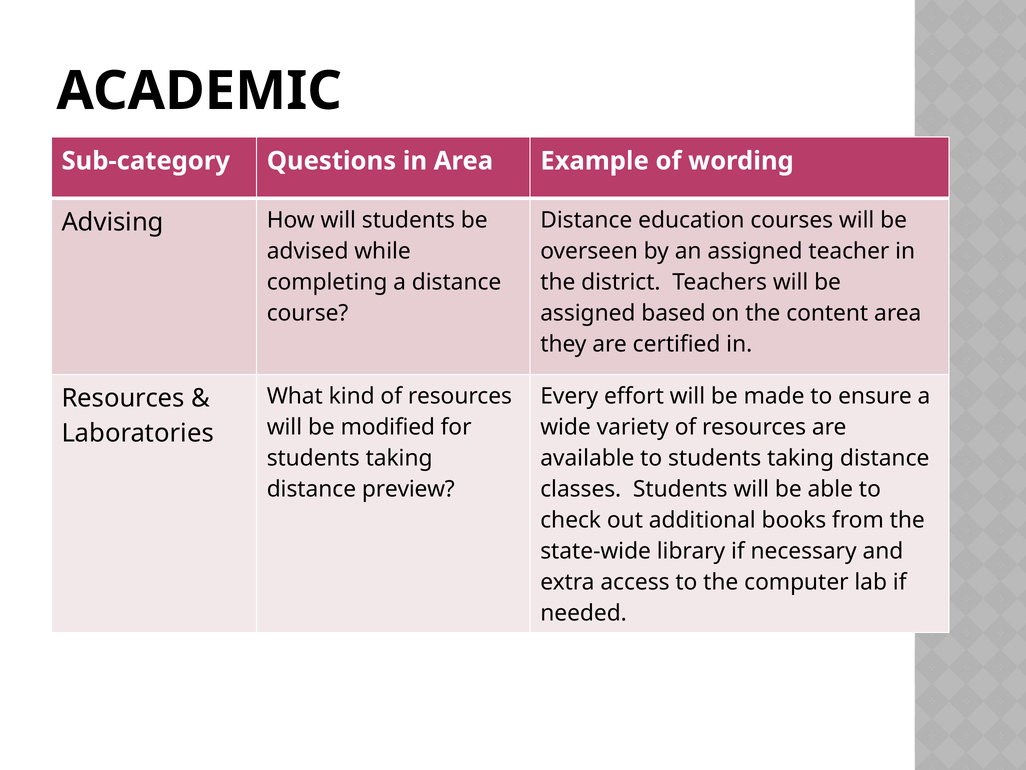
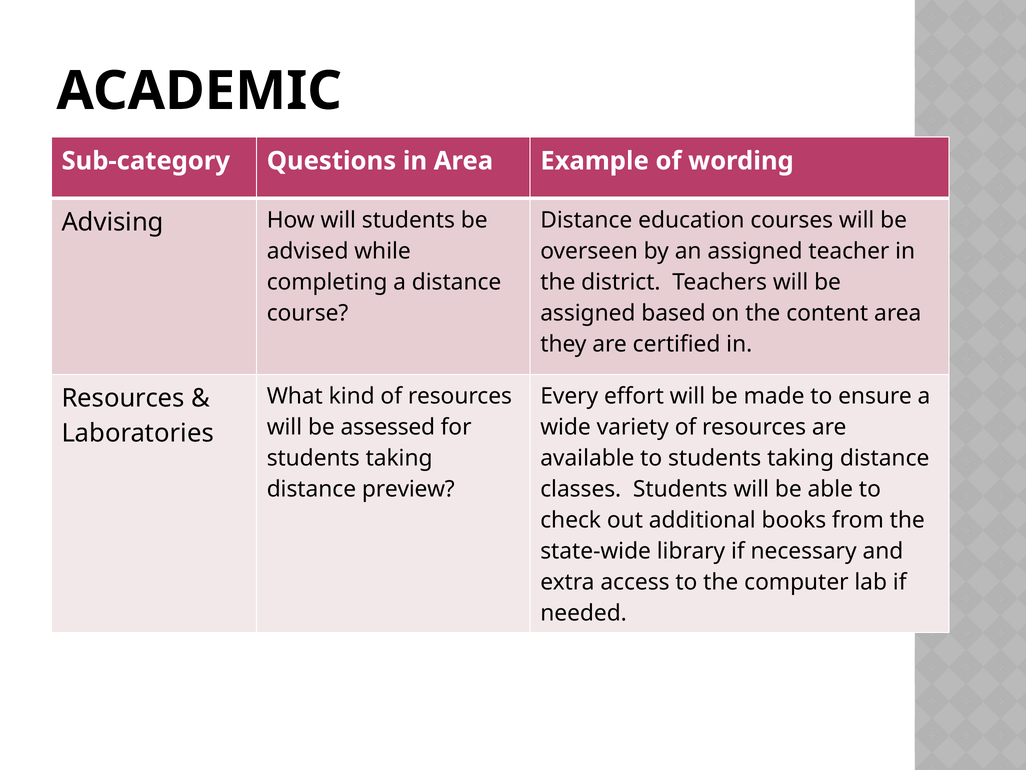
modified: modified -> assessed
